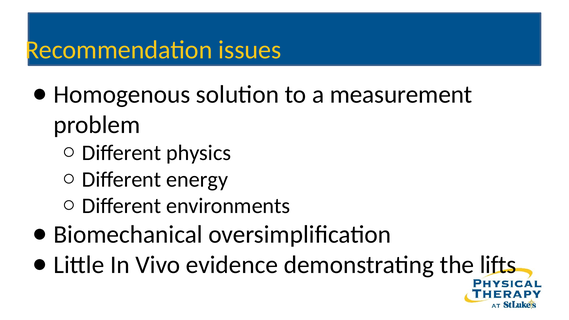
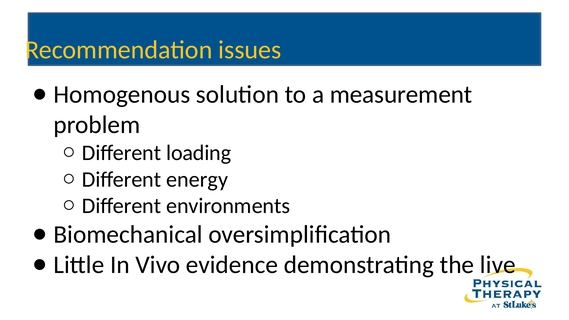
physics: physics -> loading
lifts: lifts -> live
